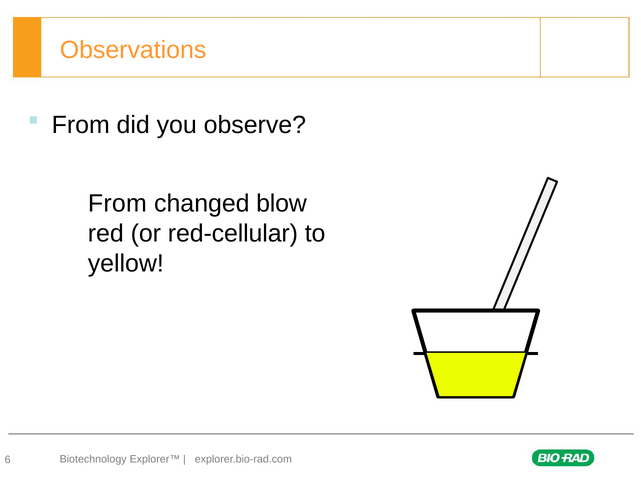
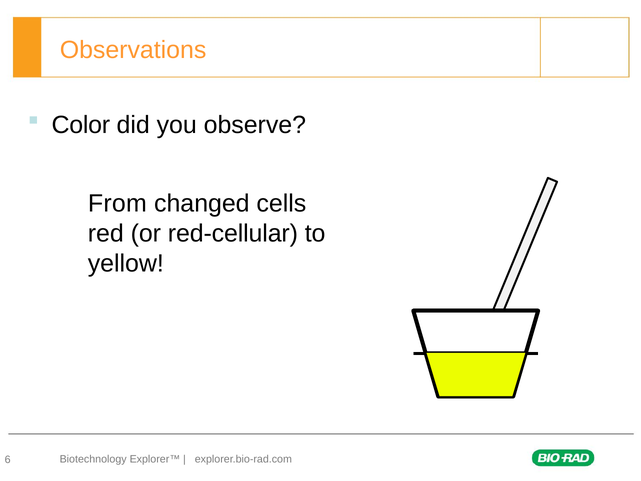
From at (81, 125): From -> Color
blow: blow -> cells
